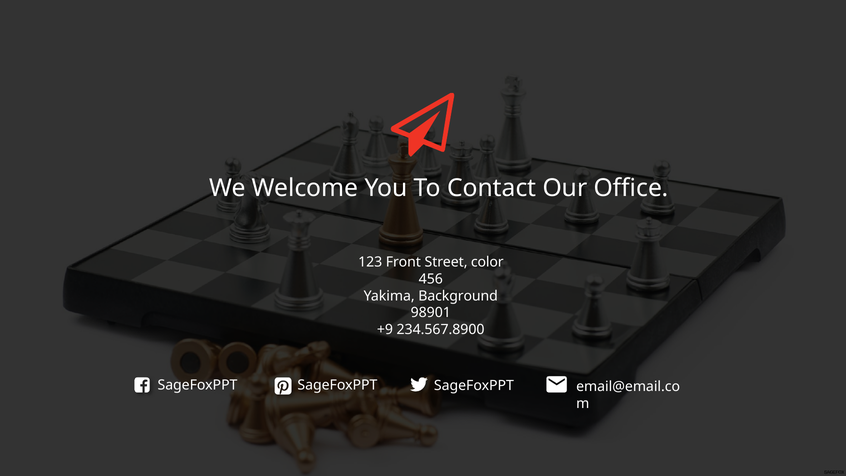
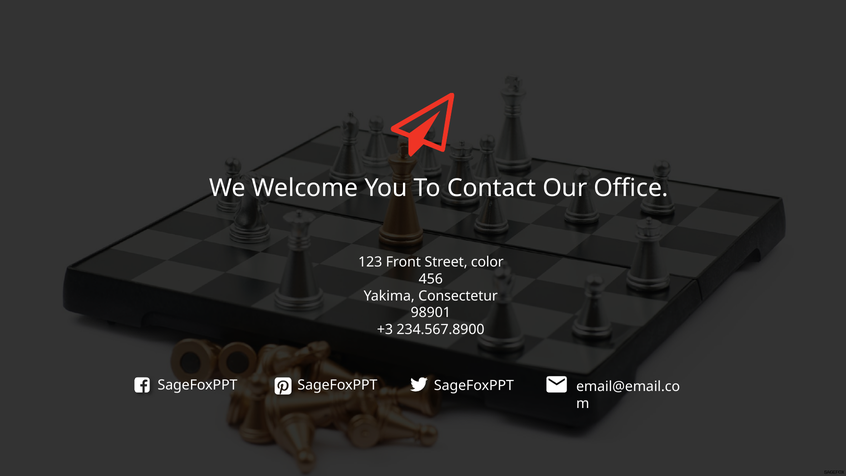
Background: Background -> Consectetur
+9: +9 -> +3
